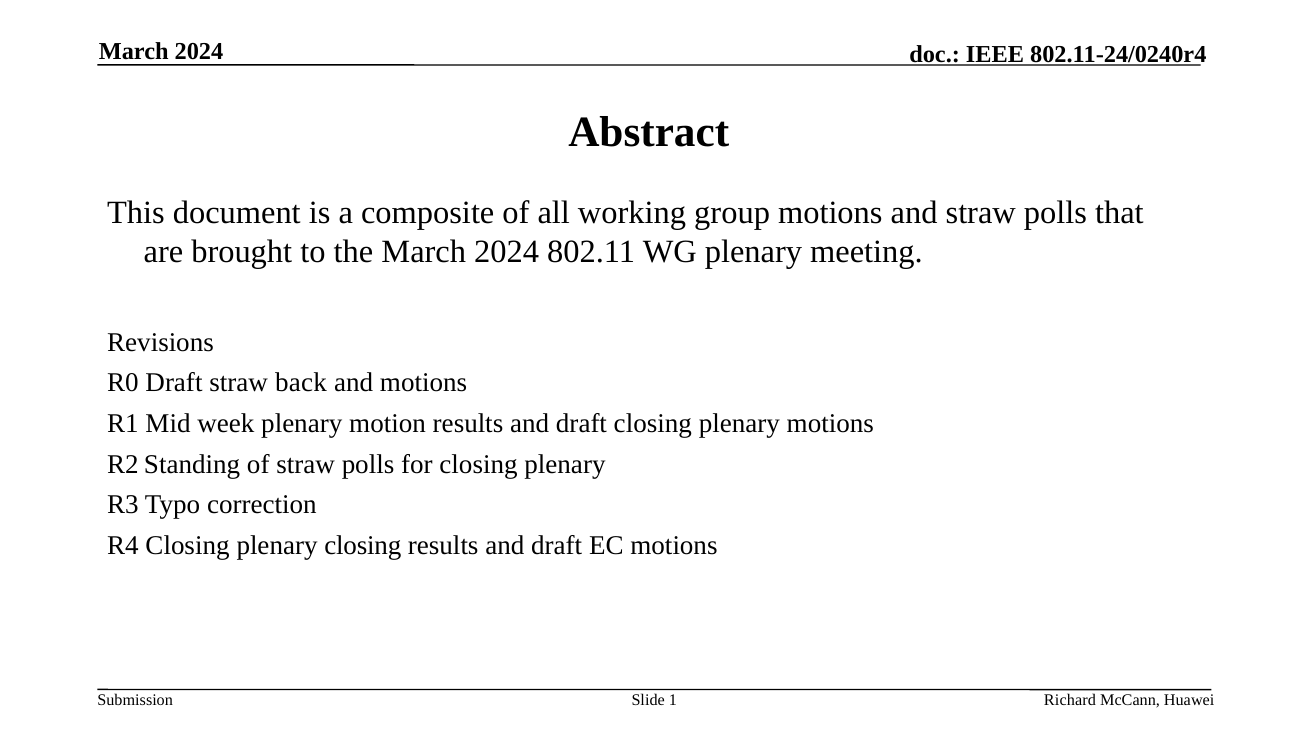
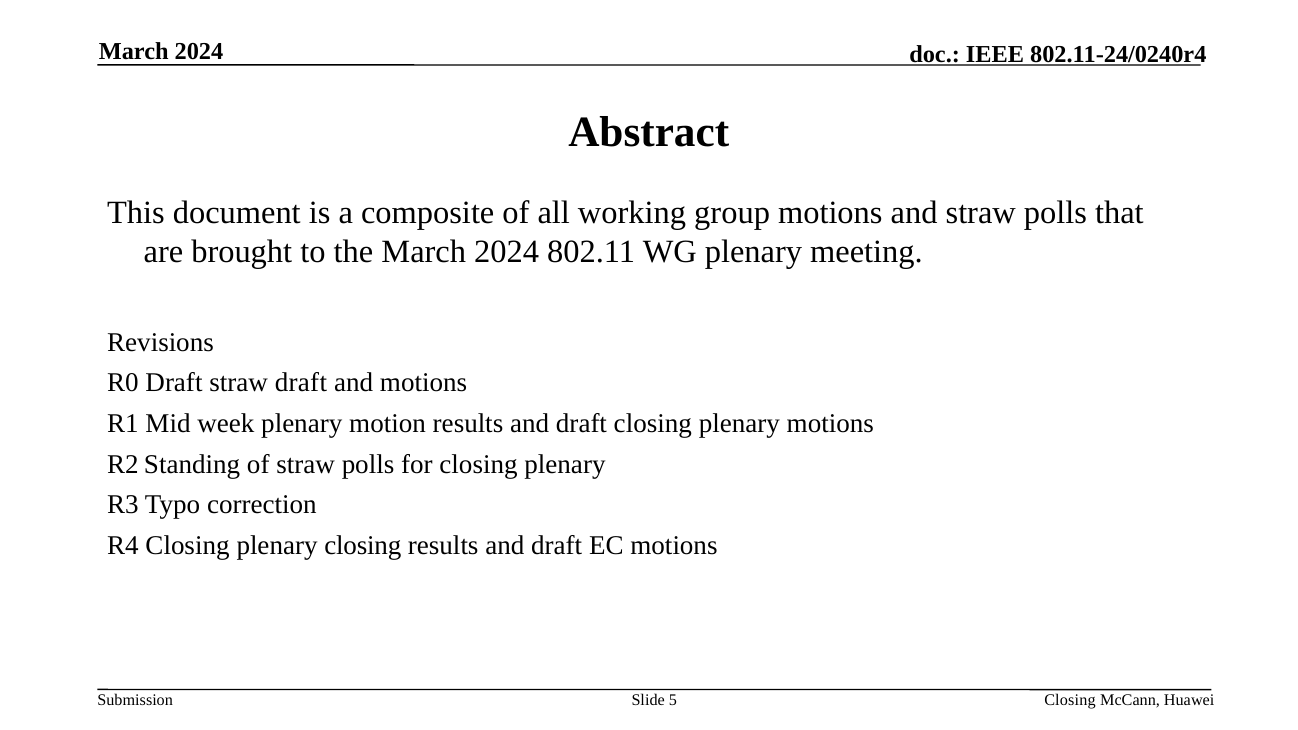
straw back: back -> draft
1: 1 -> 5
Richard at (1070, 700): Richard -> Closing
